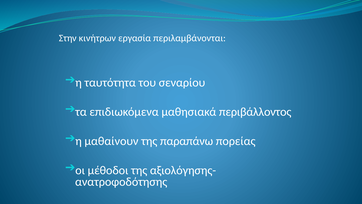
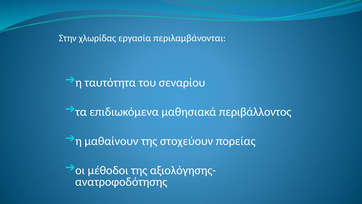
κινήτρων: κινήτρων -> χλωρίδας
παραπάνω: παραπάνω -> στοχεύουν
